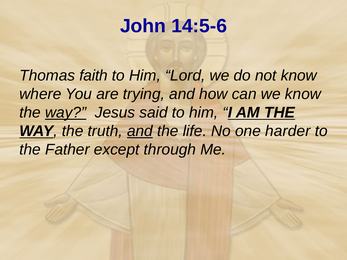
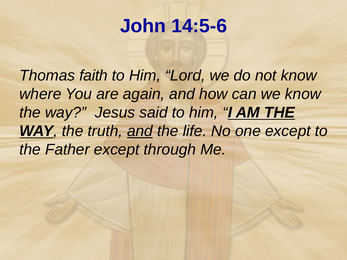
trying: trying -> again
way at (66, 113) underline: present -> none
one harder: harder -> except
